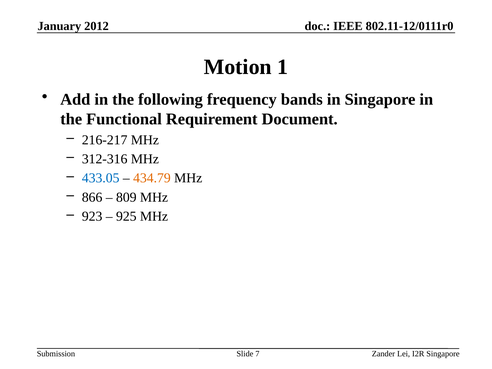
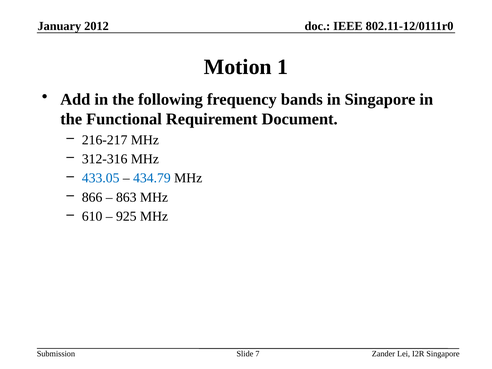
434.79 colour: orange -> blue
809: 809 -> 863
923: 923 -> 610
